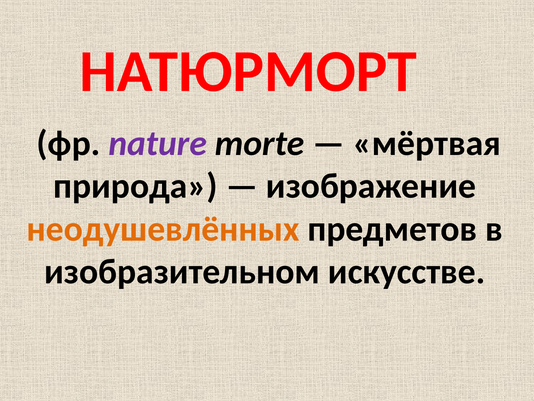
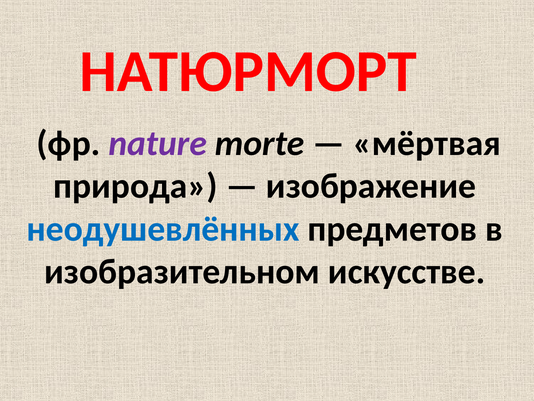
неодушевлённых colour: orange -> blue
